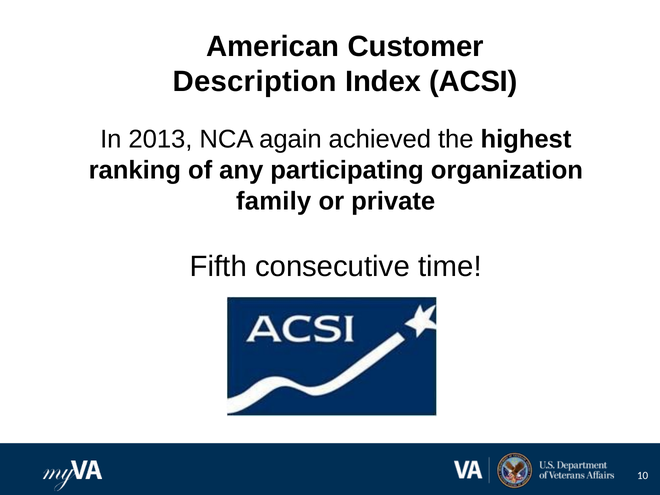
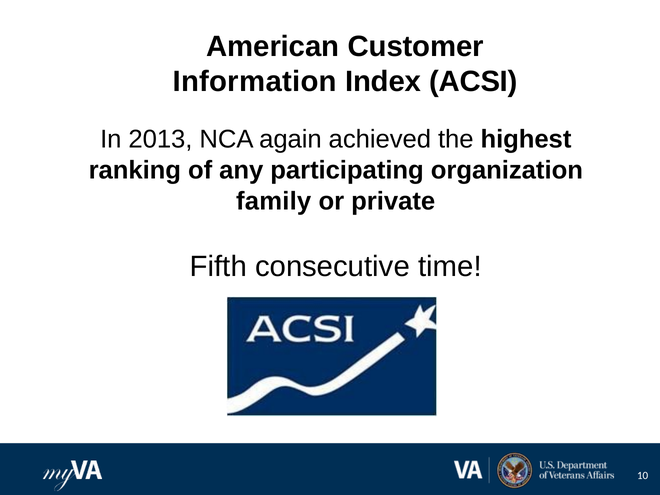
Description: Description -> Information
